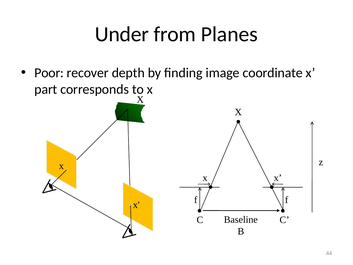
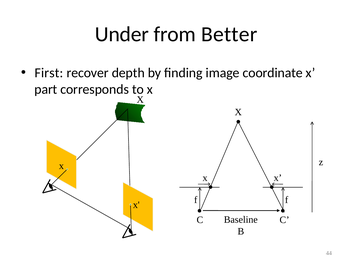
Planes: Planes -> Better
Poor: Poor -> First
